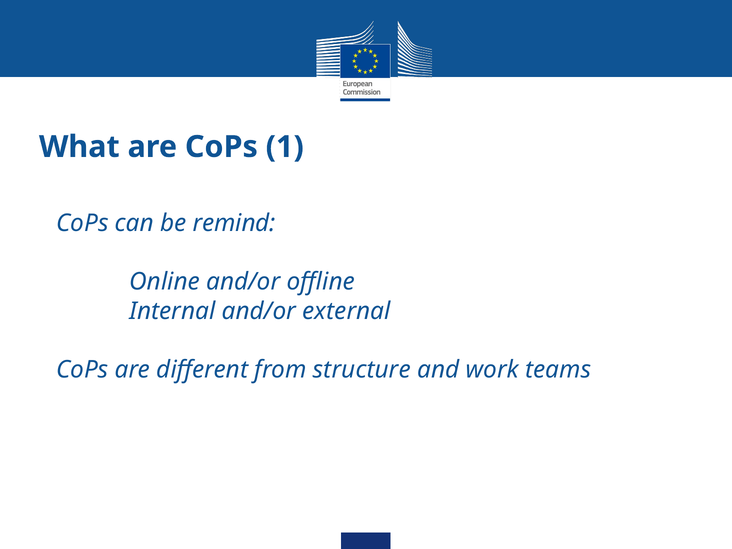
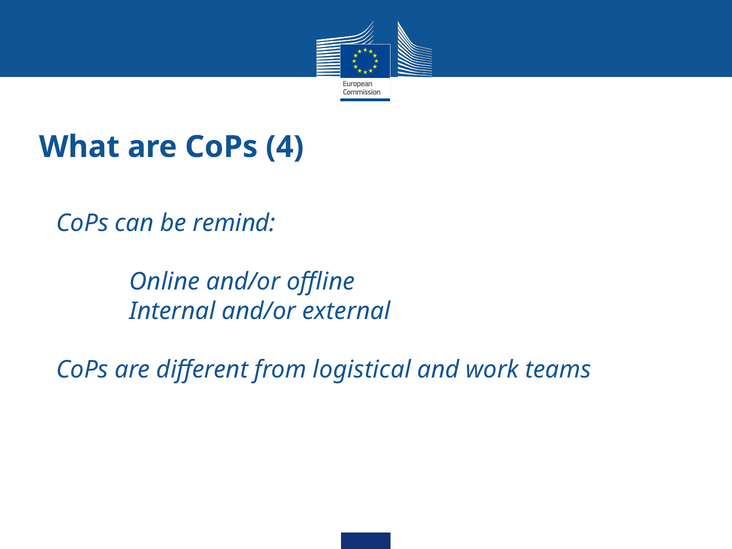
1: 1 -> 4
structure: structure -> logistical
